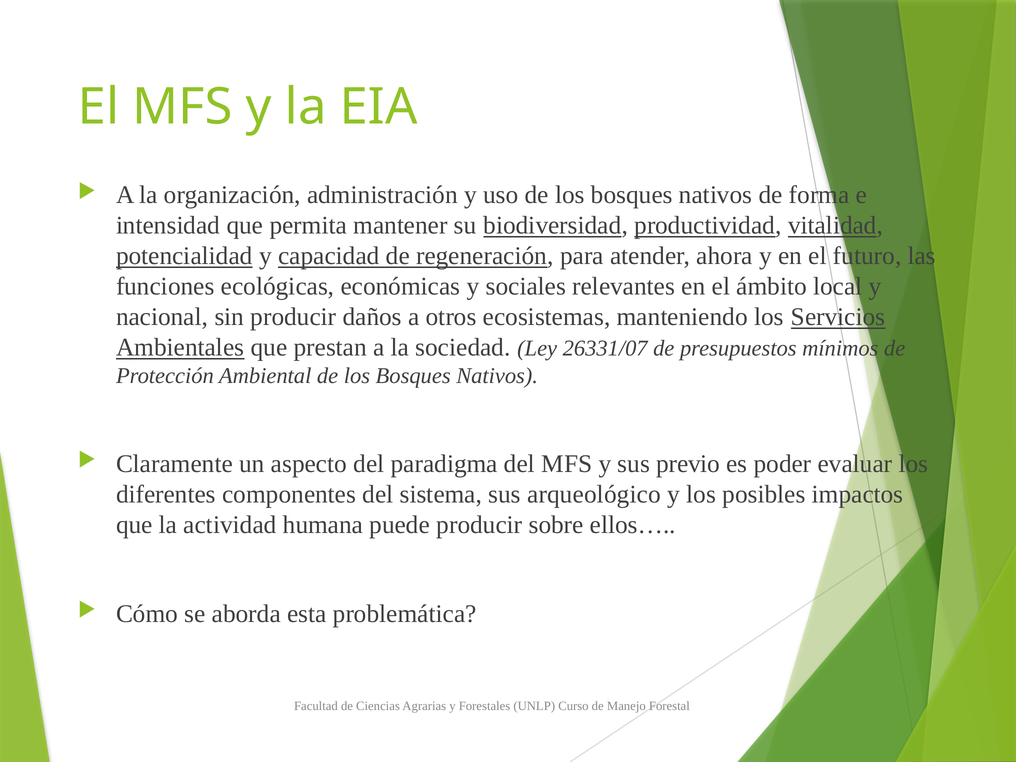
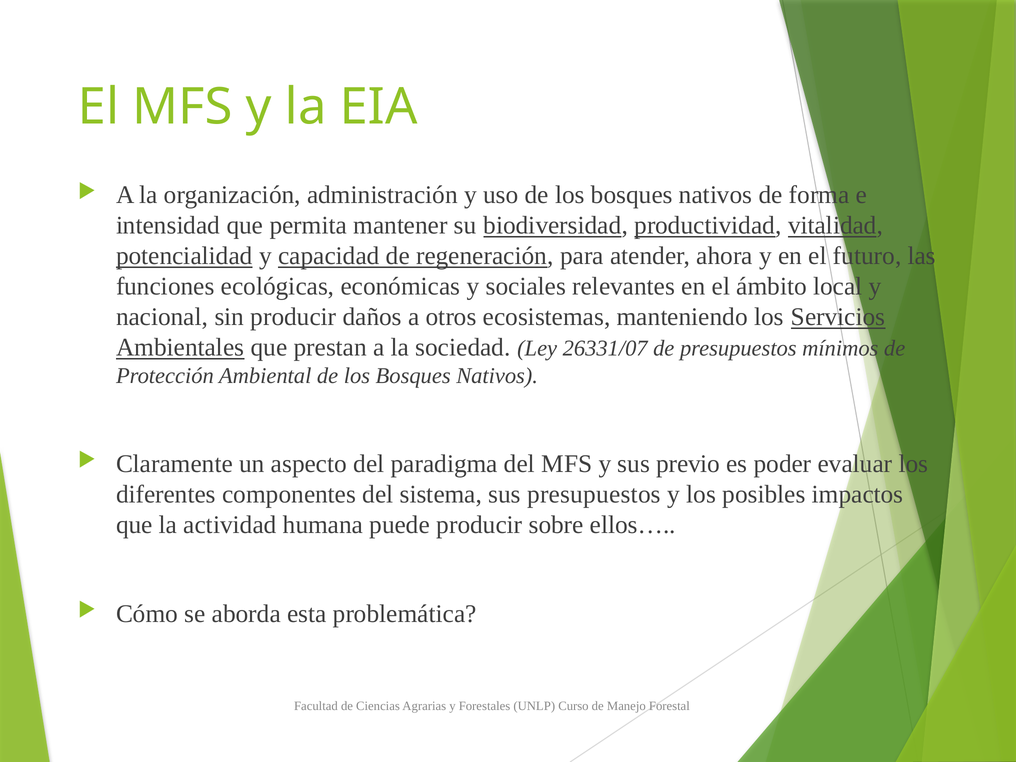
sus arqueológico: arqueológico -> presupuestos
